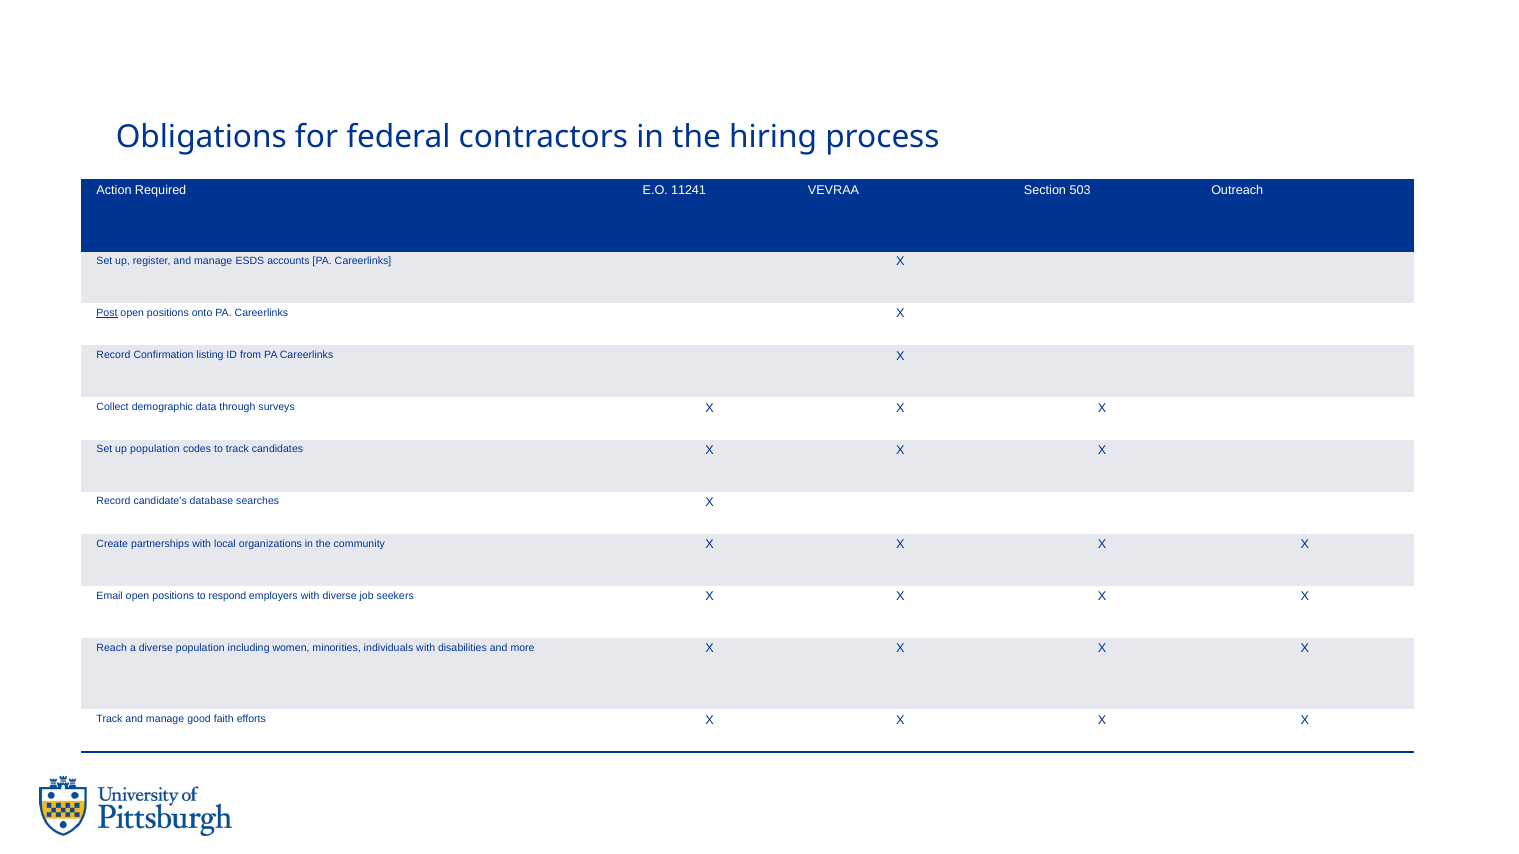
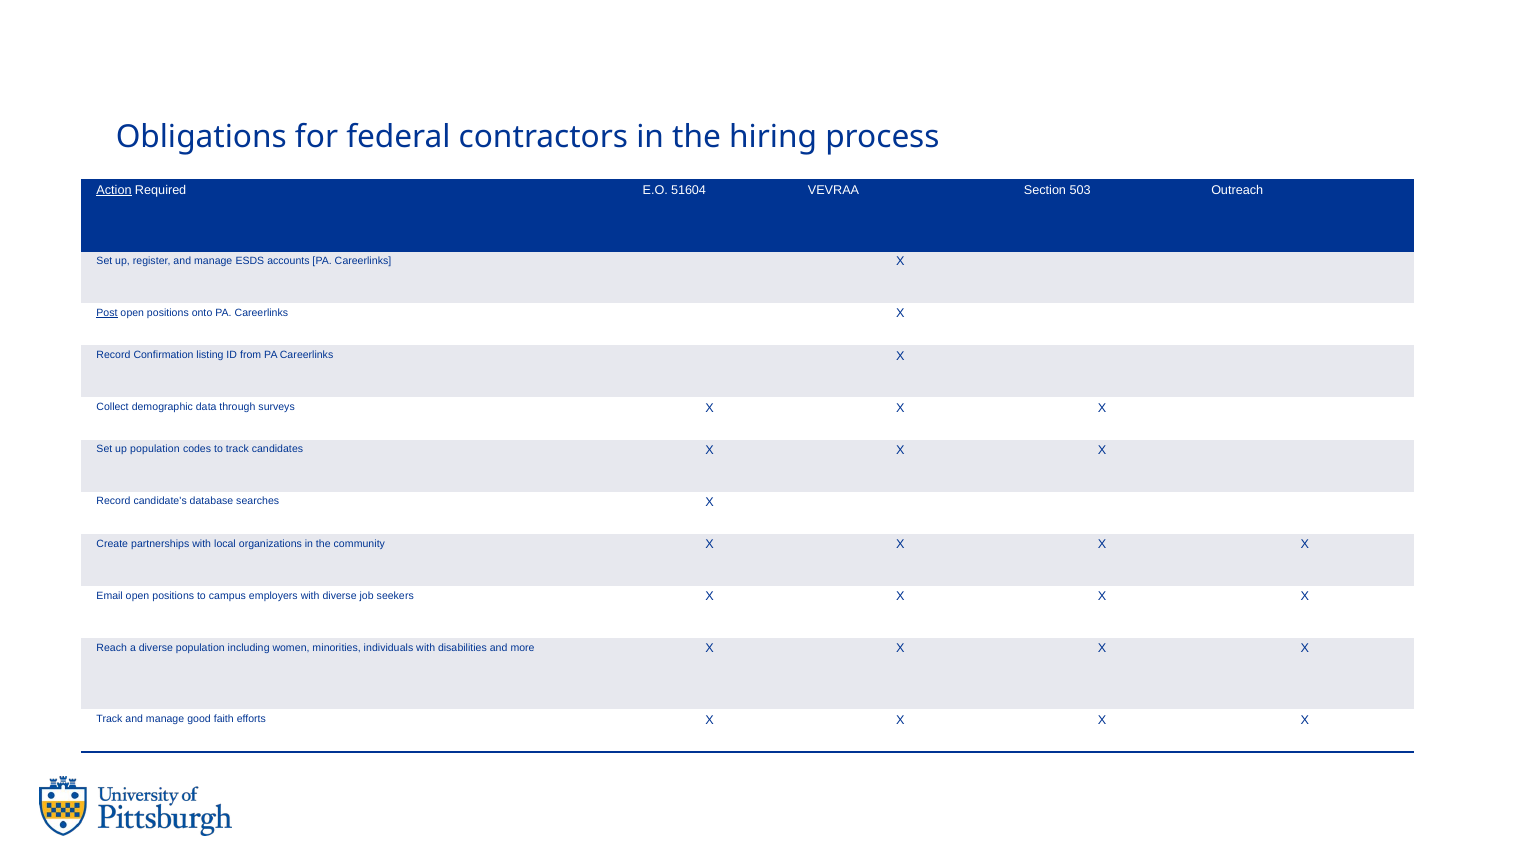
Action underline: none -> present
11241: 11241 -> 51604
respond: respond -> campus
